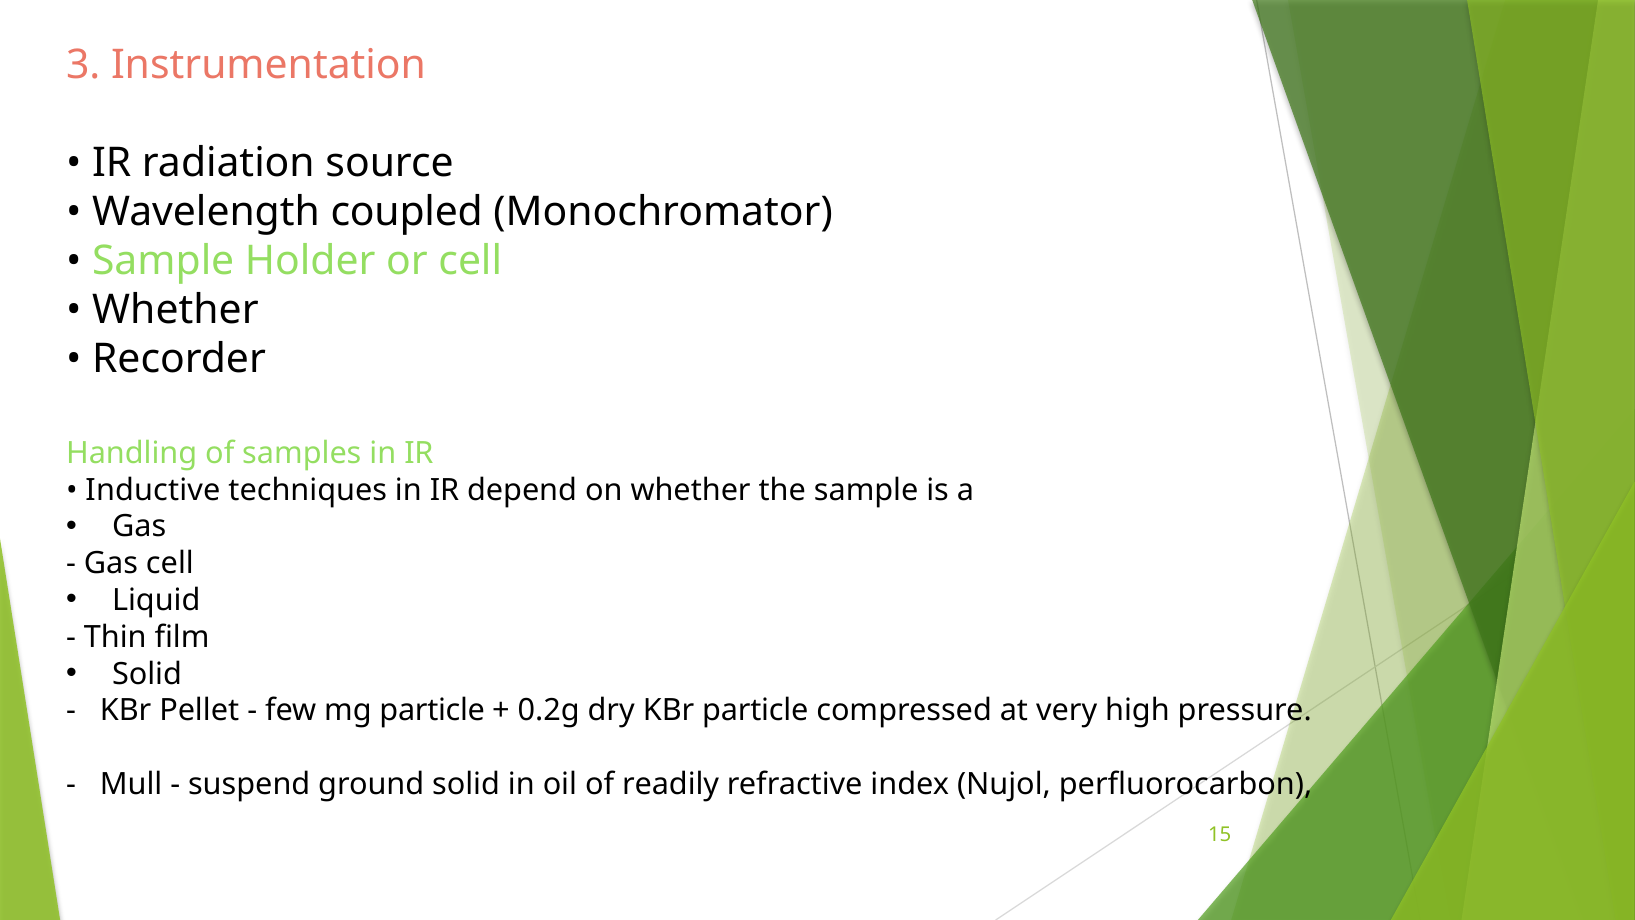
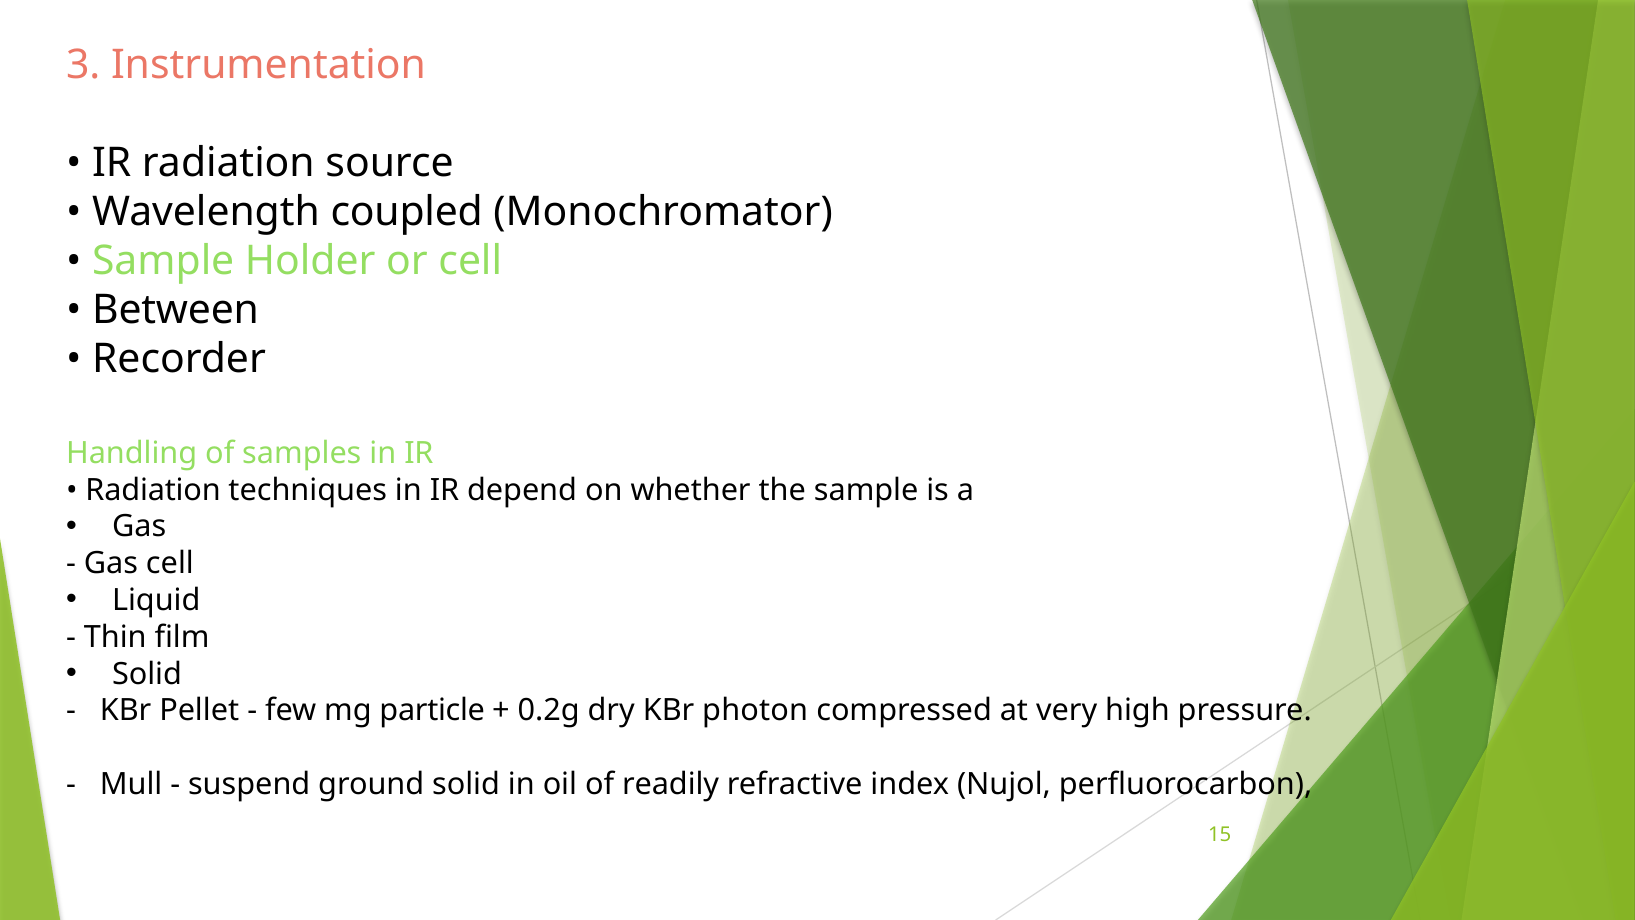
Whether at (175, 310): Whether -> Between
Inductive at (153, 490): Inductive -> Radiation
KBr particle: particle -> photon
